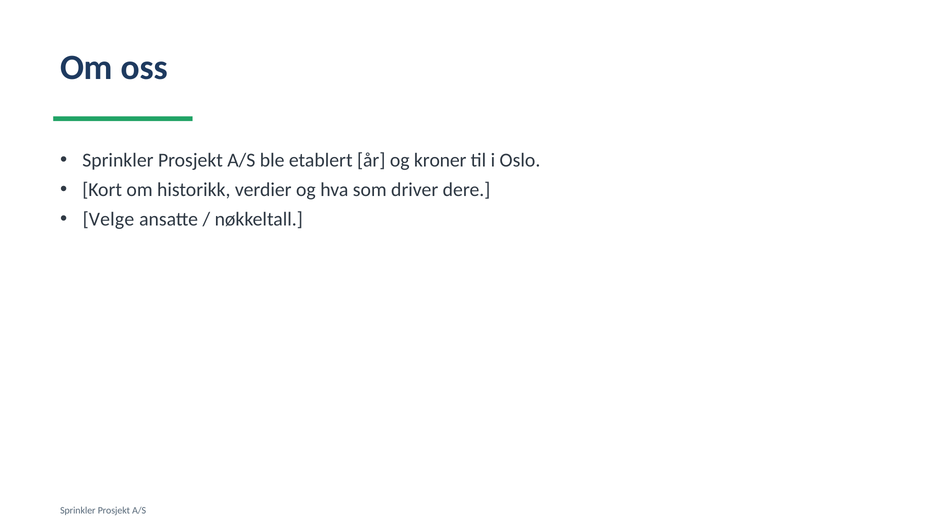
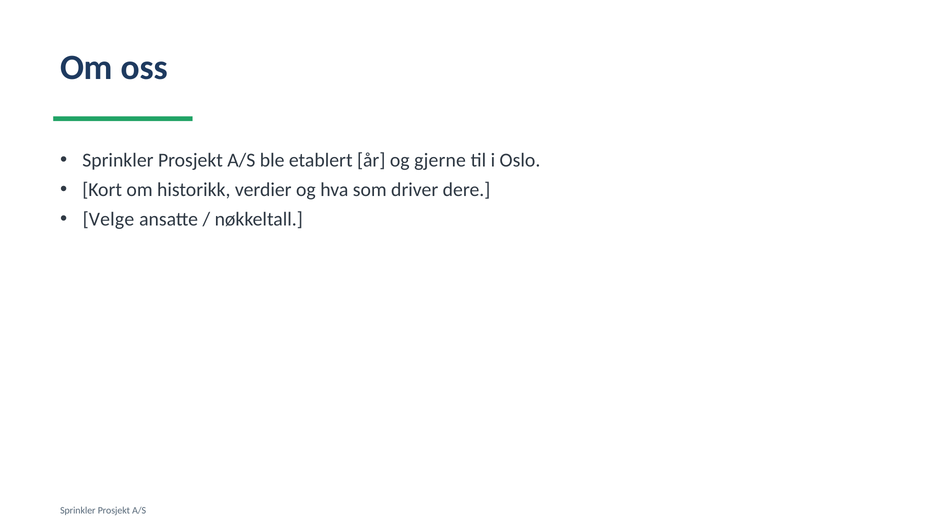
kroner: kroner -> gjerne
